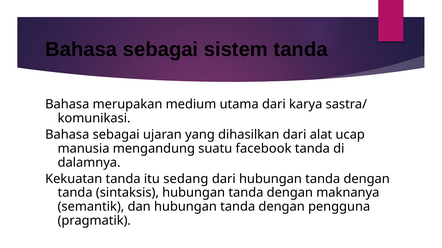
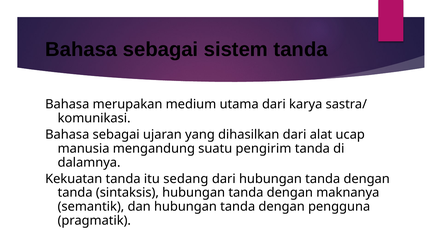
facebook: facebook -> pengirim
